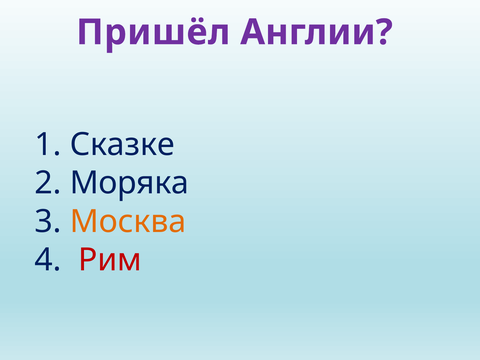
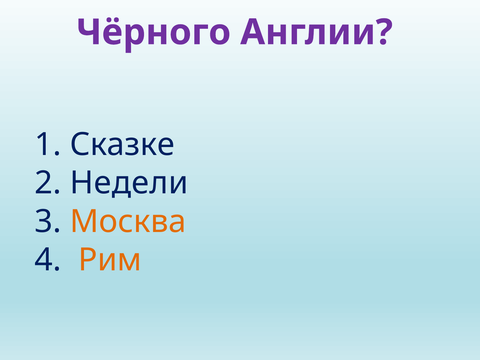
Пришёл: Пришёл -> Чёрного
Моряка: Моряка -> Недели
Рим colour: red -> orange
